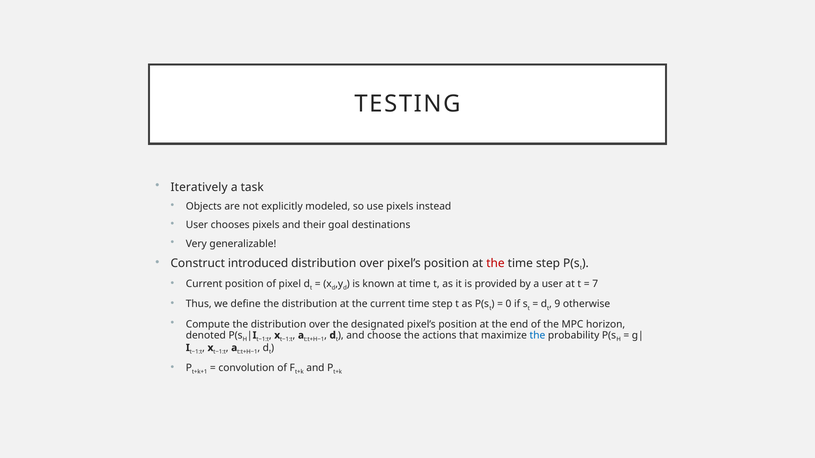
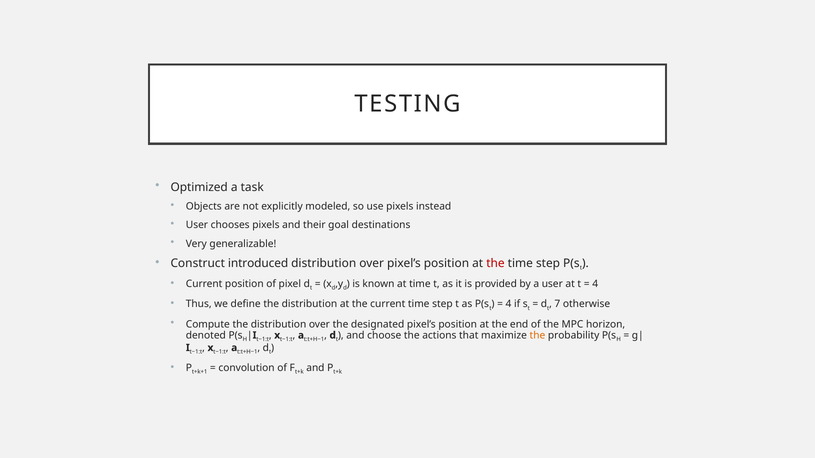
Iteratively: Iteratively -> Optimized
7 at (595, 284): 7 -> 4
0 at (509, 304): 0 -> 4
9: 9 -> 7
the at (537, 336) colour: blue -> orange
